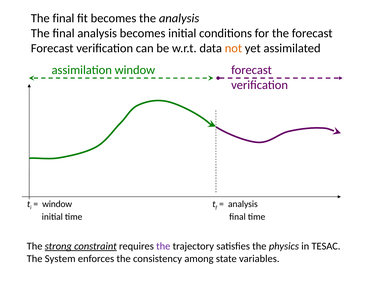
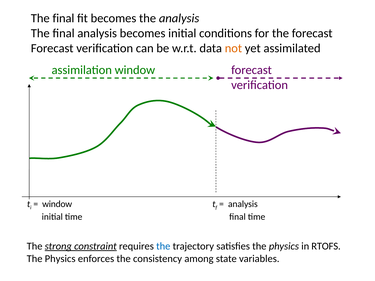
the at (163, 246) colour: purple -> blue
TESAC: TESAC -> RTOFS
System at (60, 259): System -> Physics
